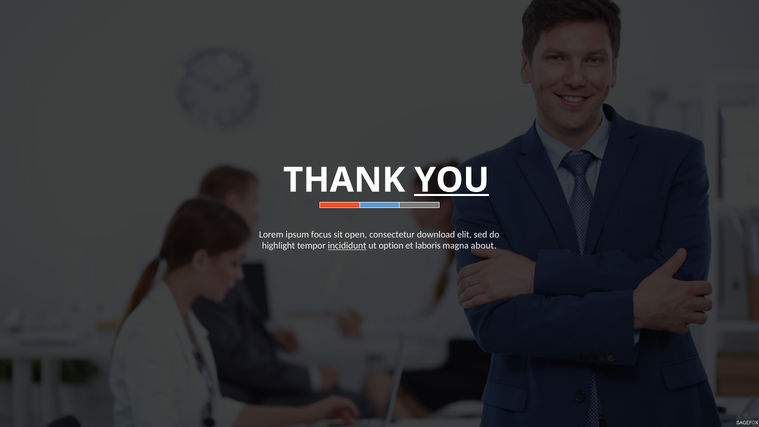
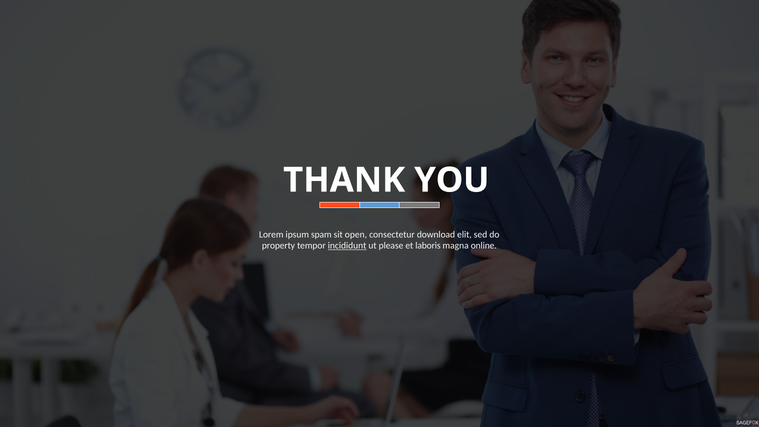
YOU underline: present -> none
focus: focus -> spam
highlight: highlight -> property
option: option -> please
about: about -> online
